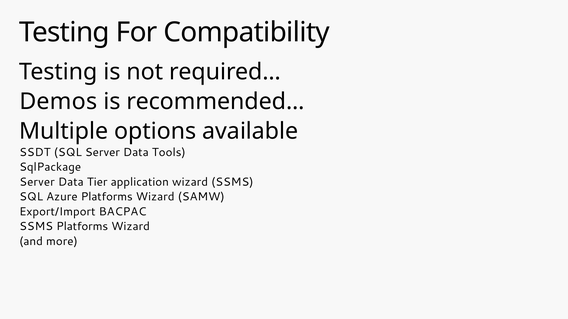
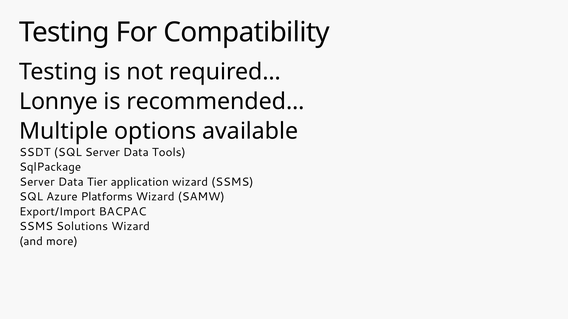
Demos: Demos -> Lonnye
SSMS Platforms: Platforms -> Solutions
